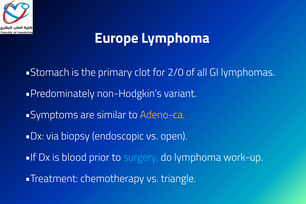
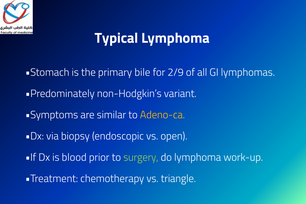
Europe: Europe -> Typical
clot: clot -> bile
2/0: 2/0 -> 2/9
surgery colour: light blue -> light green
